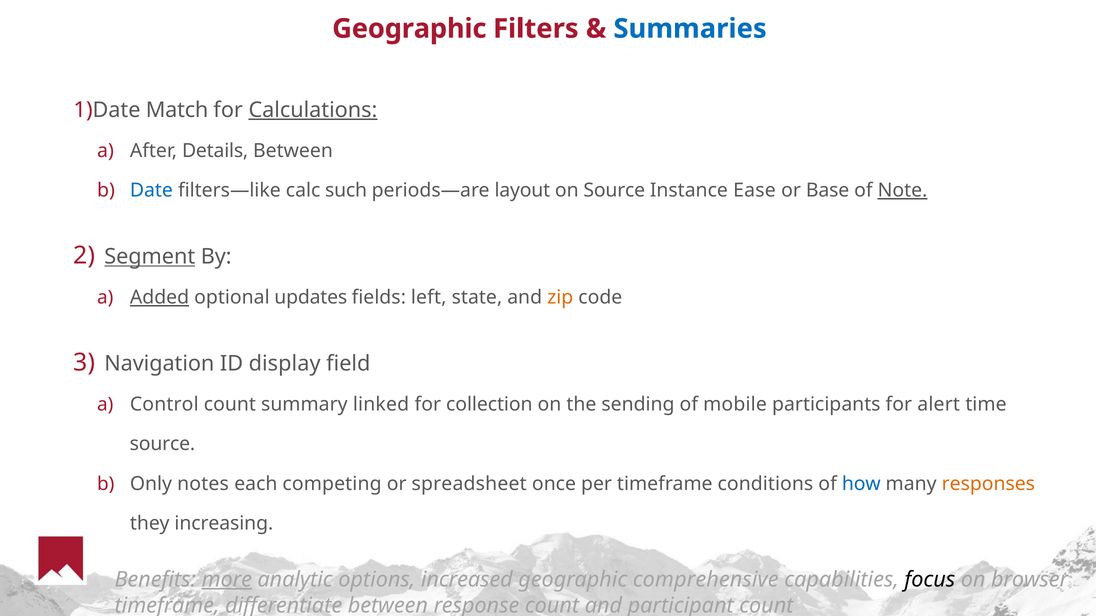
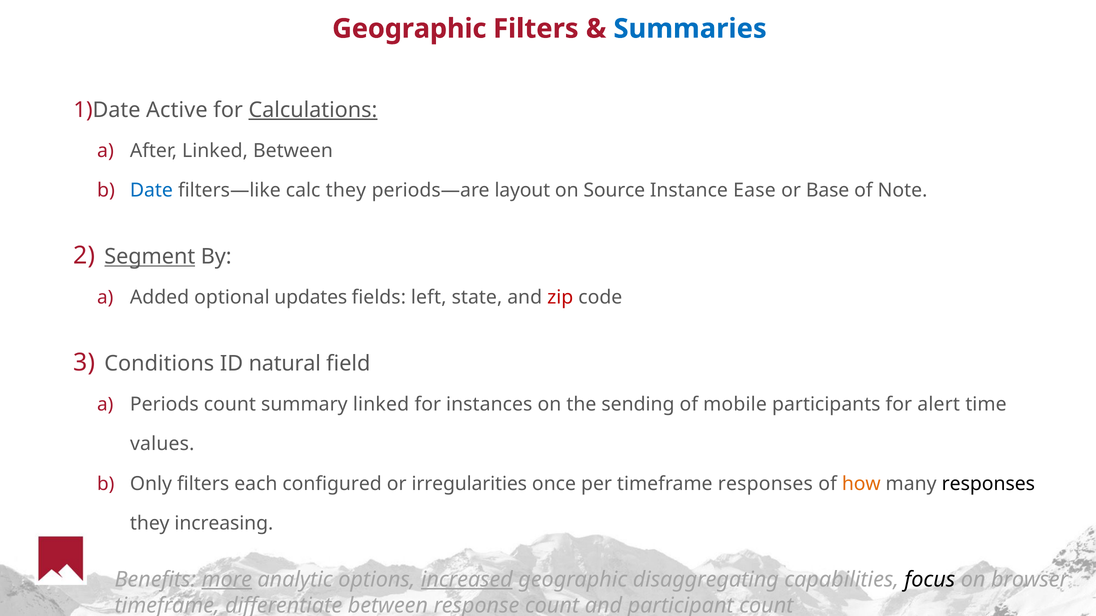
Match: Match -> Active
After Details: Details -> Linked
calc such: such -> they
Note underline: present -> none
Added underline: present -> none
zip colour: orange -> red
Navigation: Navigation -> Conditions
display: display -> natural
Control: Control -> Periods
collection: collection -> instances
source at (162, 444): source -> values
Only notes: notes -> filters
competing: competing -> configured
spreadsheet: spreadsheet -> irregularities
timeframe conditions: conditions -> responses
how colour: blue -> orange
responses at (988, 484) colour: orange -> black
increased underline: none -> present
comprehensive: comprehensive -> disaggregating
